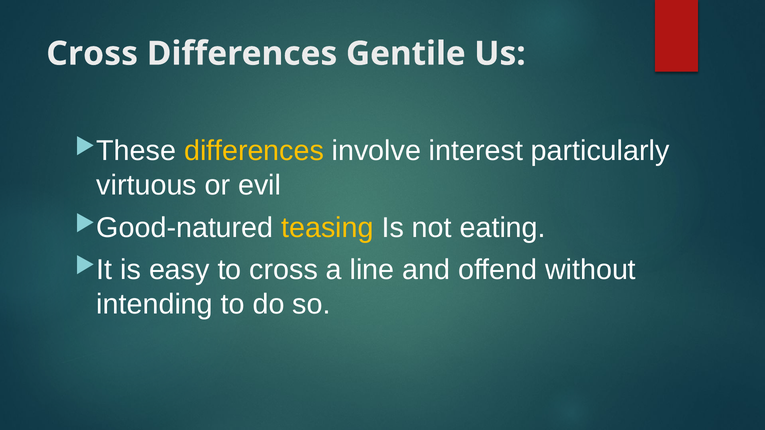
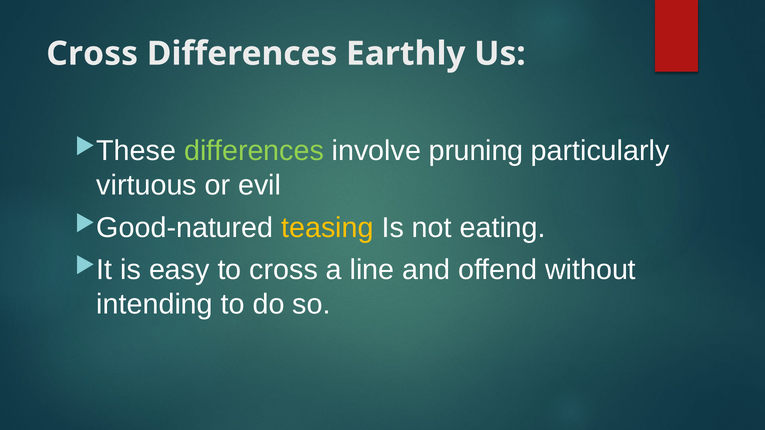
Gentile: Gentile -> Earthly
differences at (254, 151) colour: yellow -> light green
interest: interest -> pruning
